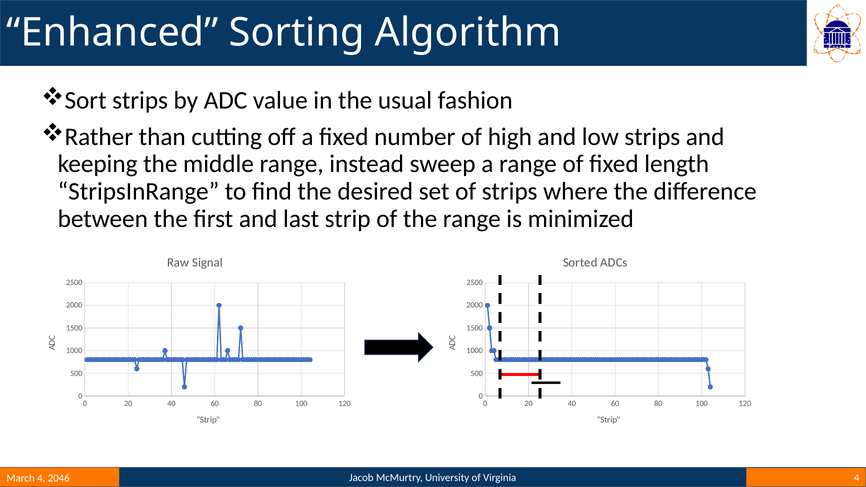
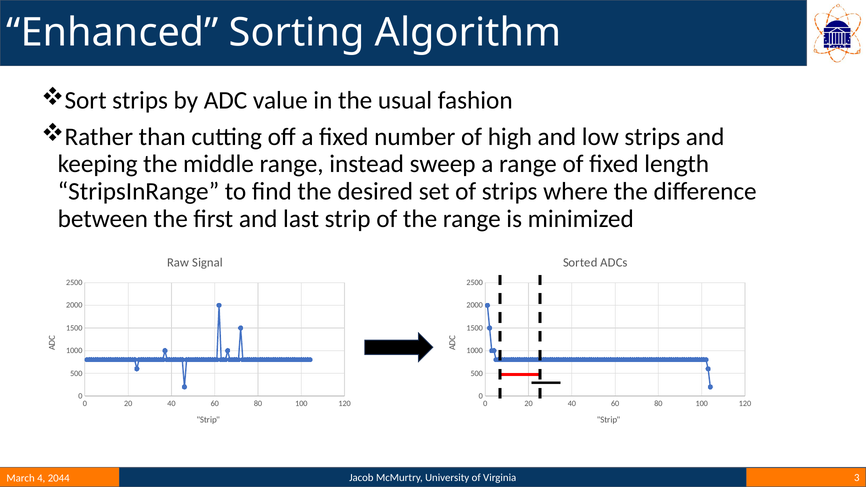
Virginia 4: 4 -> 3
2046: 2046 -> 2044
